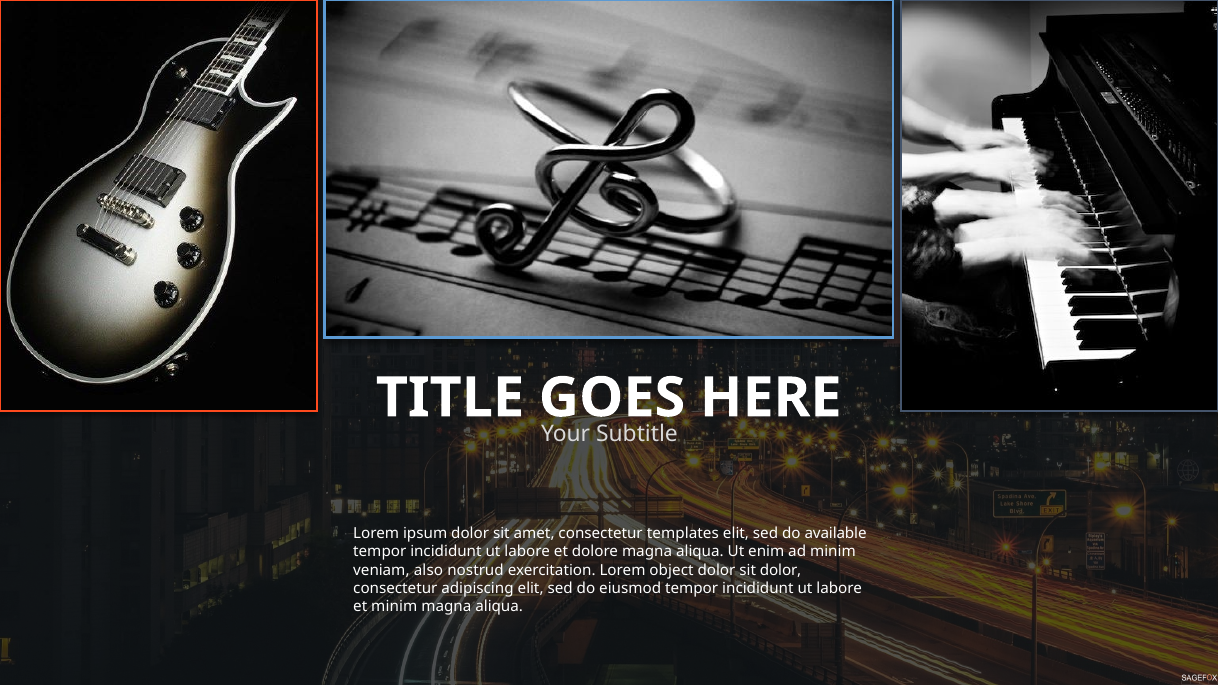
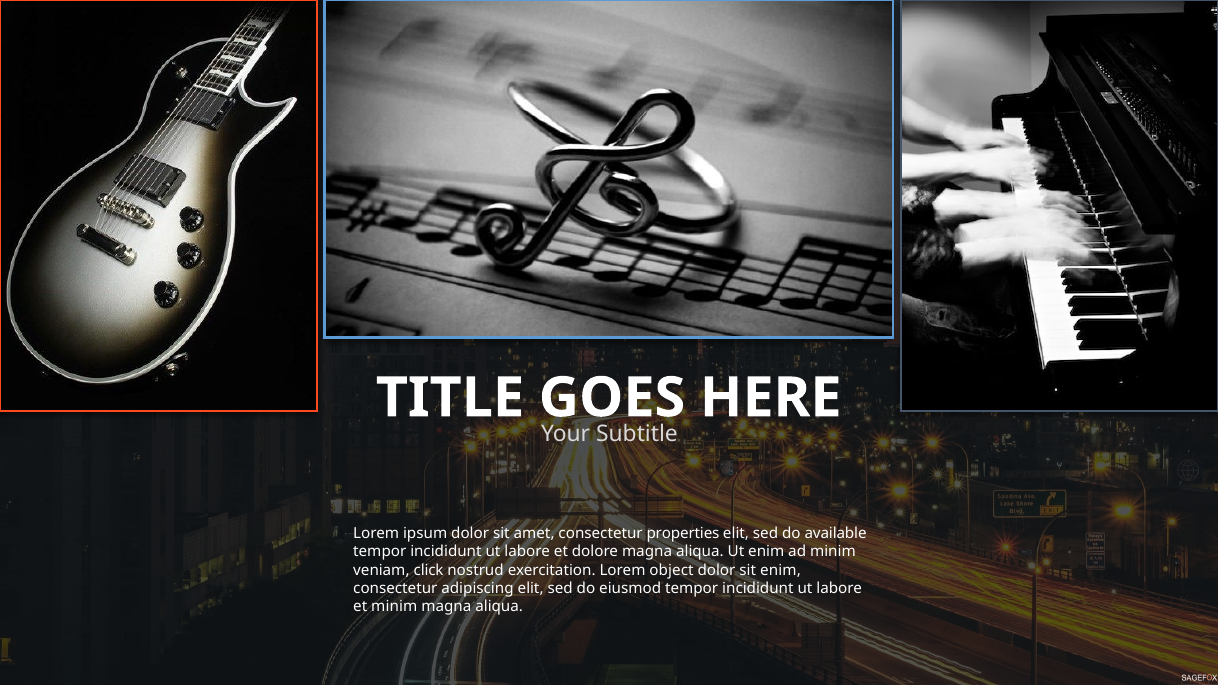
templates: templates -> properties
also: also -> click
sit dolor: dolor -> enim
